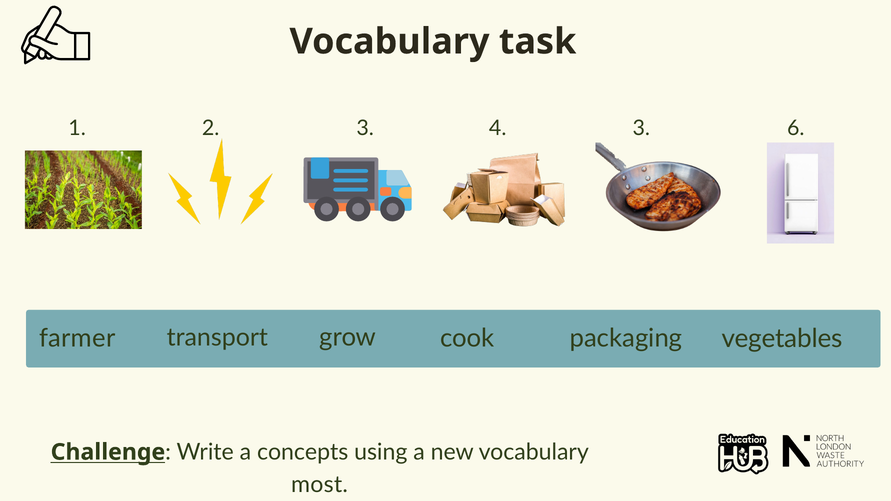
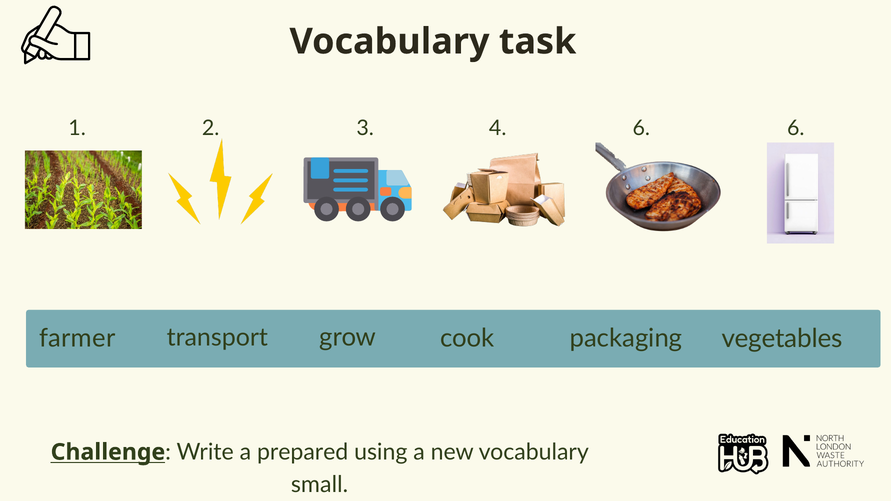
3 at (641, 128): 3 -> 6
concepts: concepts -> prepared
most: most -> small
